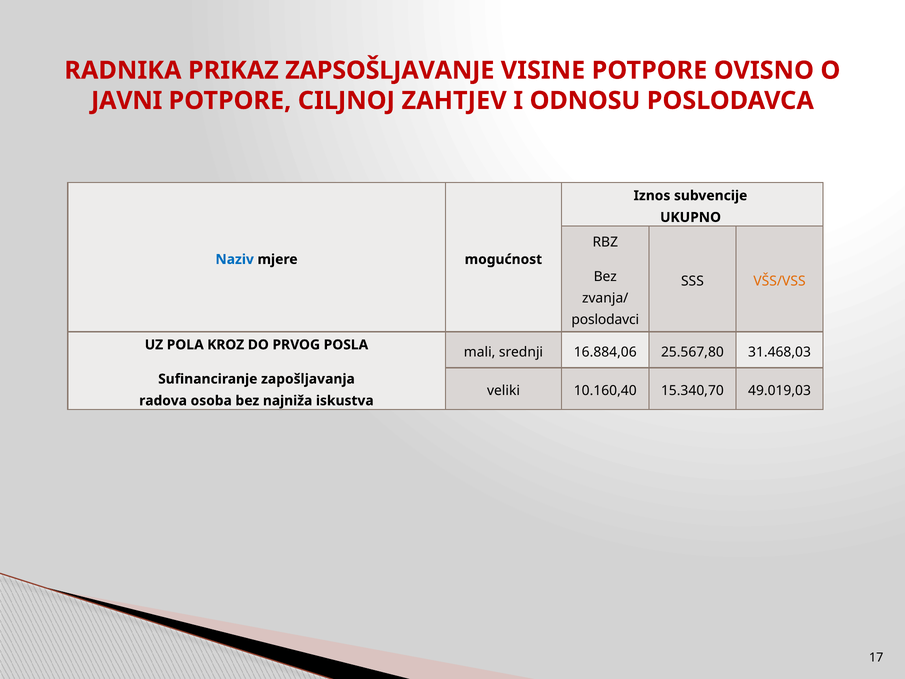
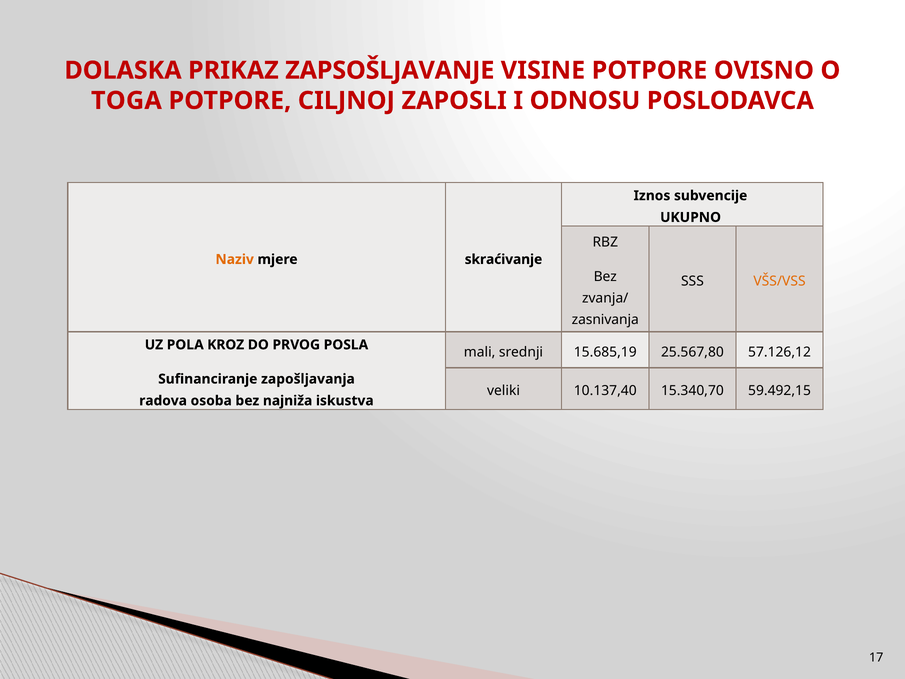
RADNIKA: RADNIKA -> DOLASKA
JAVNI: JAVNI -> TOGA
ZAHTJEV: ZAHTJEV -> ZAPOSLI
Naziv colour: blue -> orange
mogućnost: mogućnost -> skraćivanje
poslodavci: poslodavci -> zasnivanja
16.884,06: 16.884,06 -> 15.685,19
31.468,03: 31.468,03 -> 57.126,12
10.160,40: 10.160,40 -> 10.137,40
49.019,03: 49.019,03 -> 59.492,15
